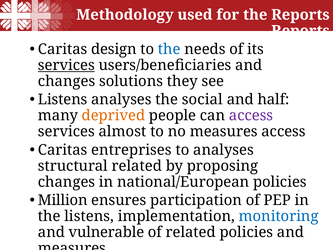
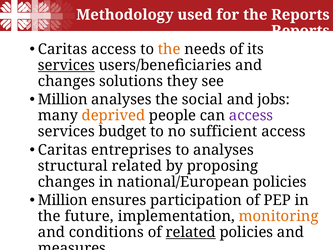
Caritas design: design -> access
the at (169, 49) colour: blue -> orange
Listens at (63, 99): Listens -> Million
half: half -> jobs
almost: almost -> budget
no measures: measures -> sufficient
the listens: listens -> future
monitoring colour: blue -> orange
vulnerable: vulnerable -> conditions
related at (191, 232) underline: none -> present
